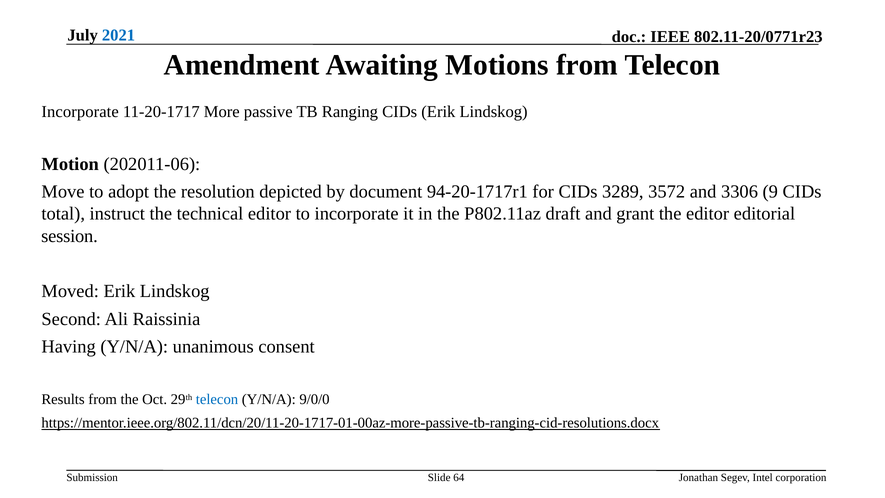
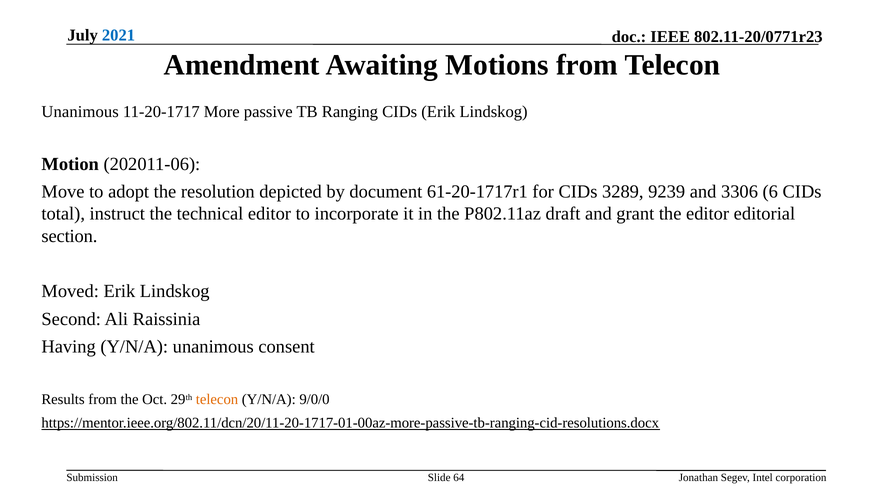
Incorporate at (80, 112): Incorporate -> Unanimous
94-20-1717r1: 94-20-1717r1 -> 61-20-1717r1
3572: 3572 -> 9239
9: 9 -> 6
session: session -> section
telecon at (217, 399) colour: blue -> orange
